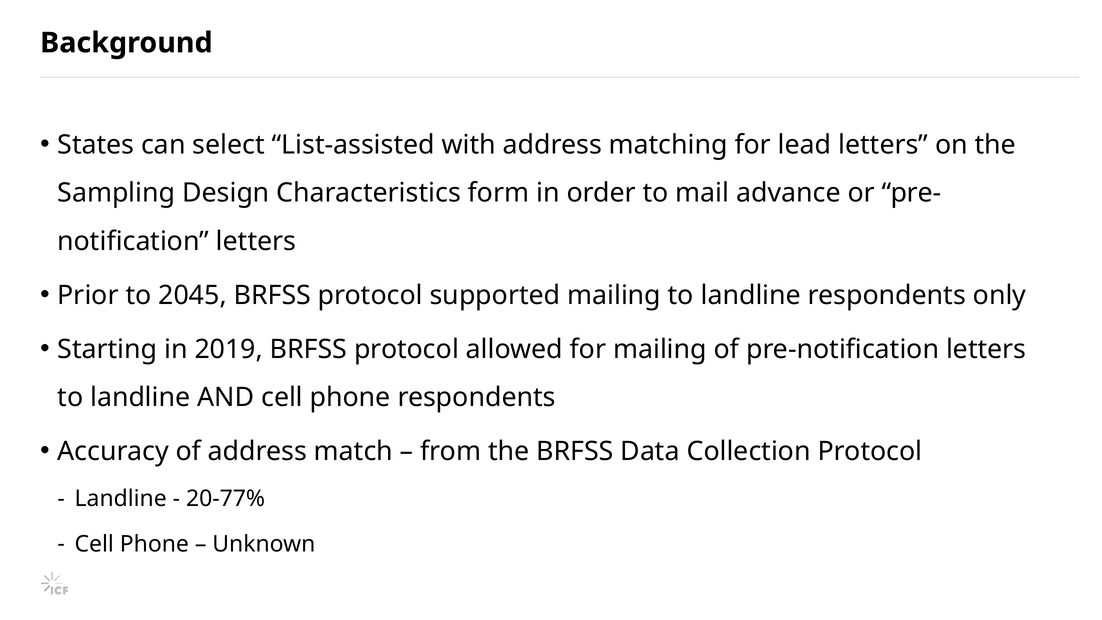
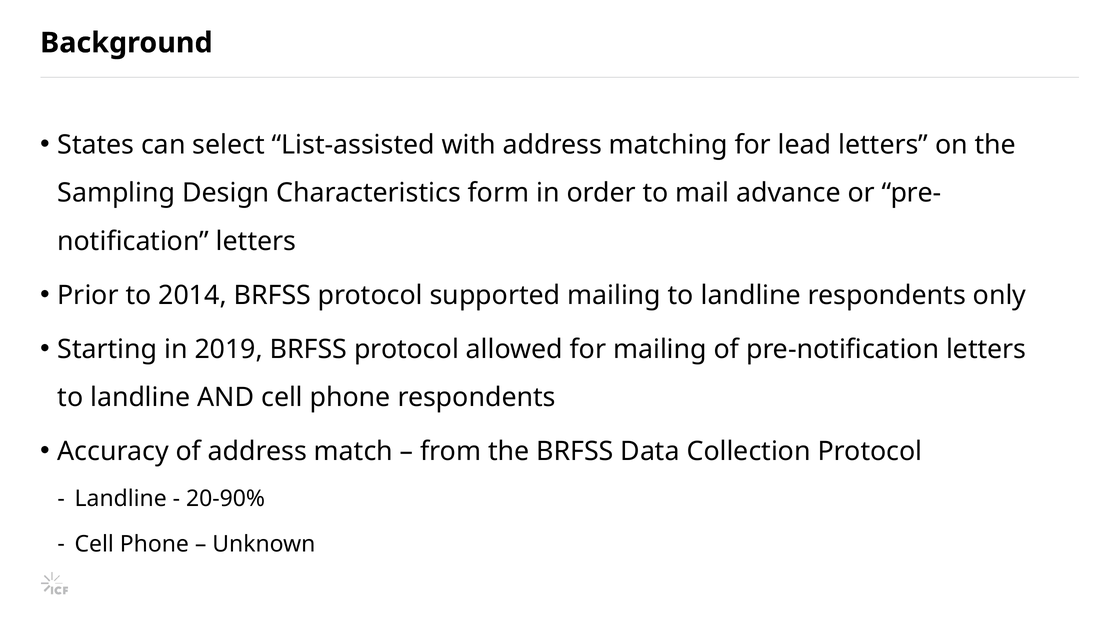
2045: 2045 -> 2014
20-77%: 20-77% -> 20-90%
